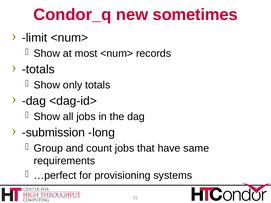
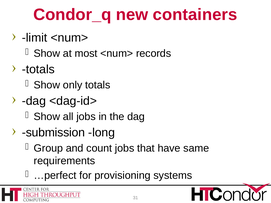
sometimes: sometimes -> containers
